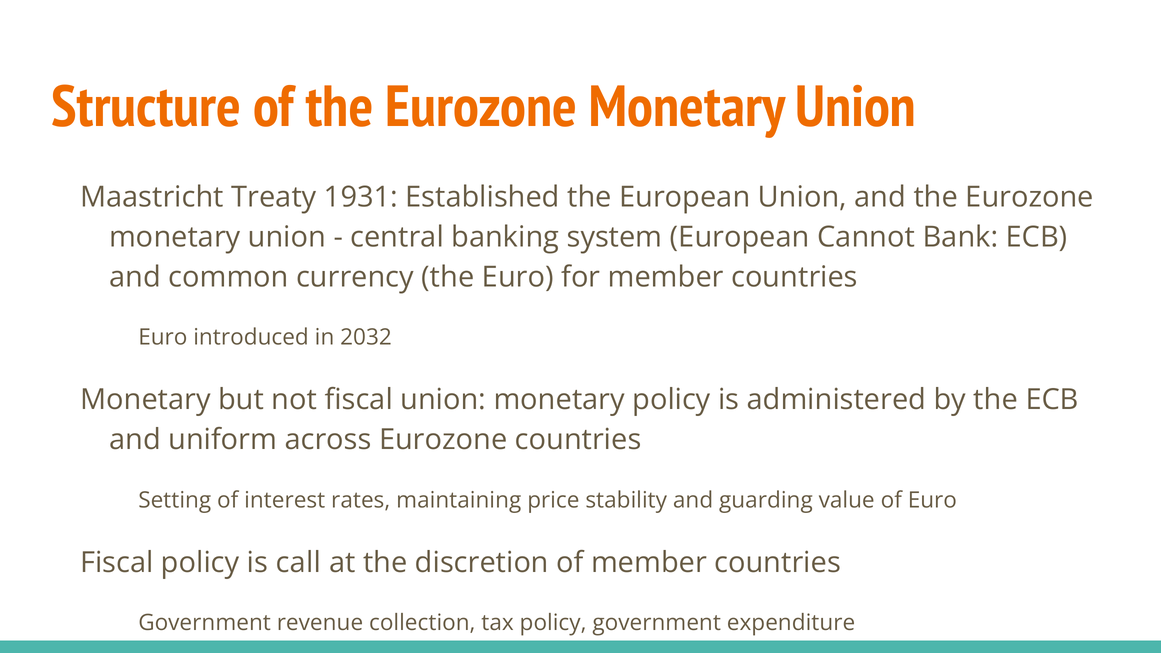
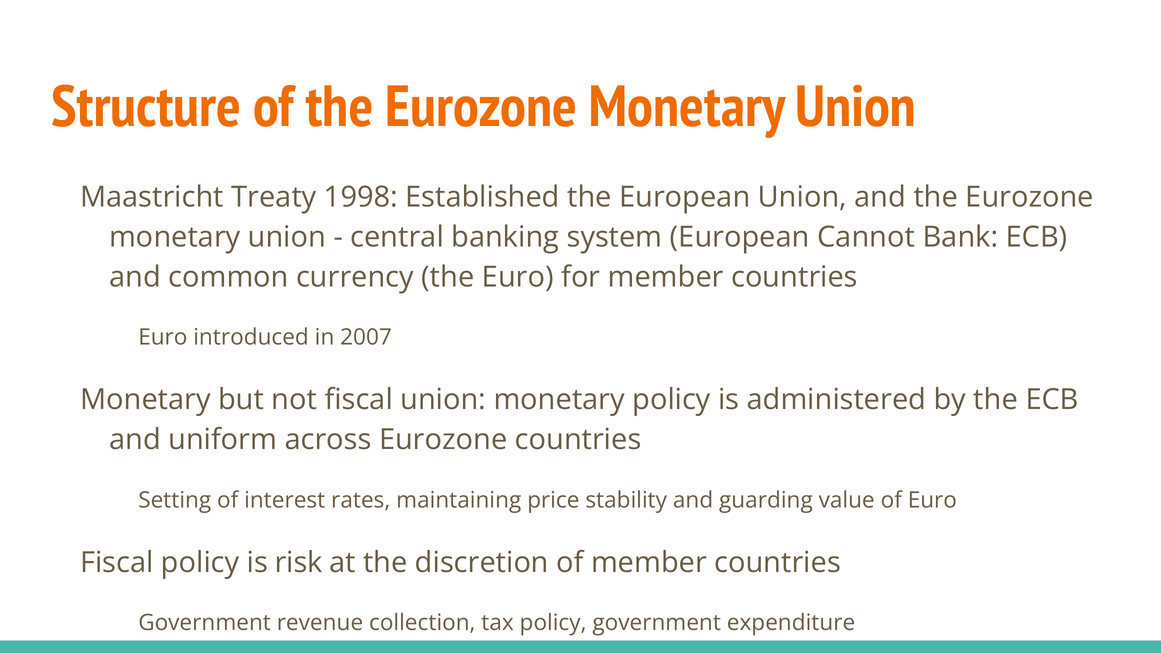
1931: 1931 -> 1998
2032: 2032 -> 2007
call: call -> risk
